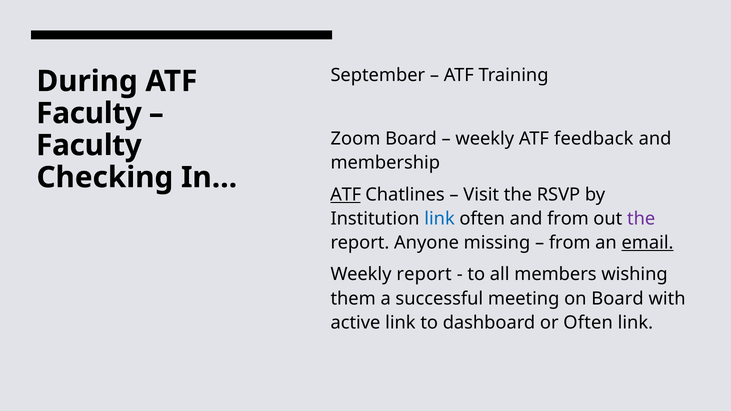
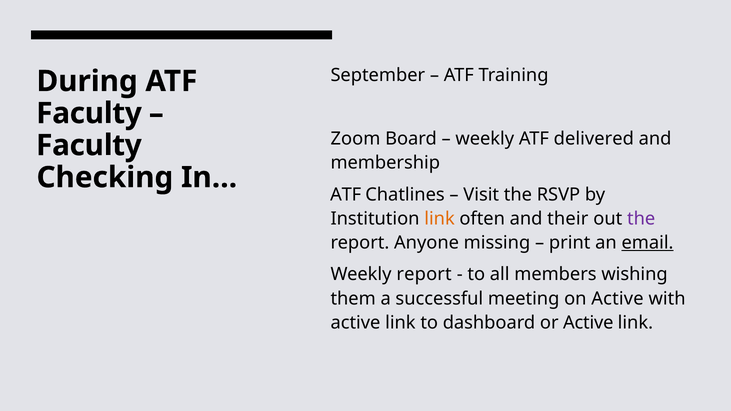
feedback: feedback -> delivered
ATF at (346, 195) underline: present -> none
link at (440, 219) colour: blue -> orange
and from: from -> their
from at (570, 243): from -> print
on Board: Board -> Active
or Often: Often -> Active
